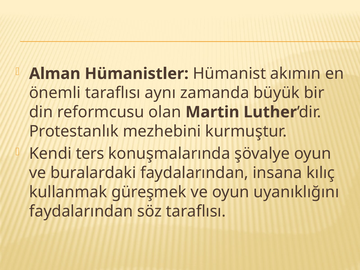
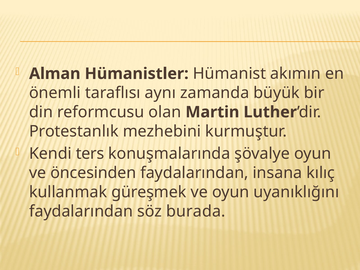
buralardaki: buralardaki -> öncesinden
söz taraflısı: taraflısı -> burada
